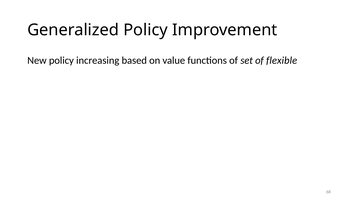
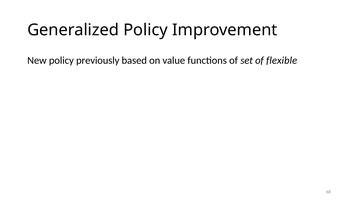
increasing: increasing -> previously
